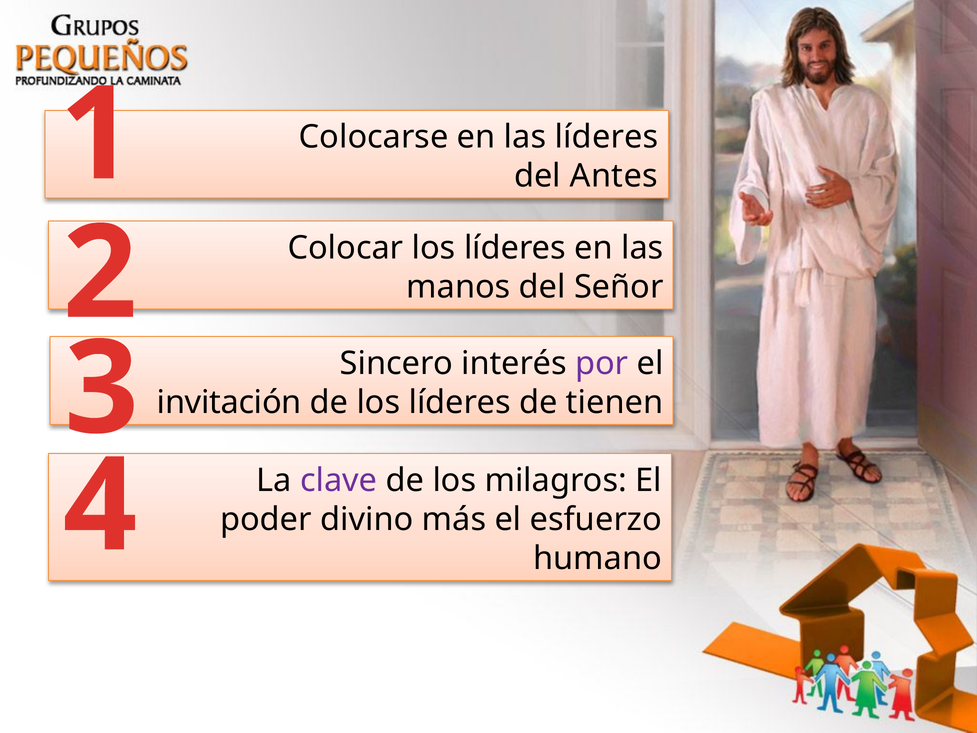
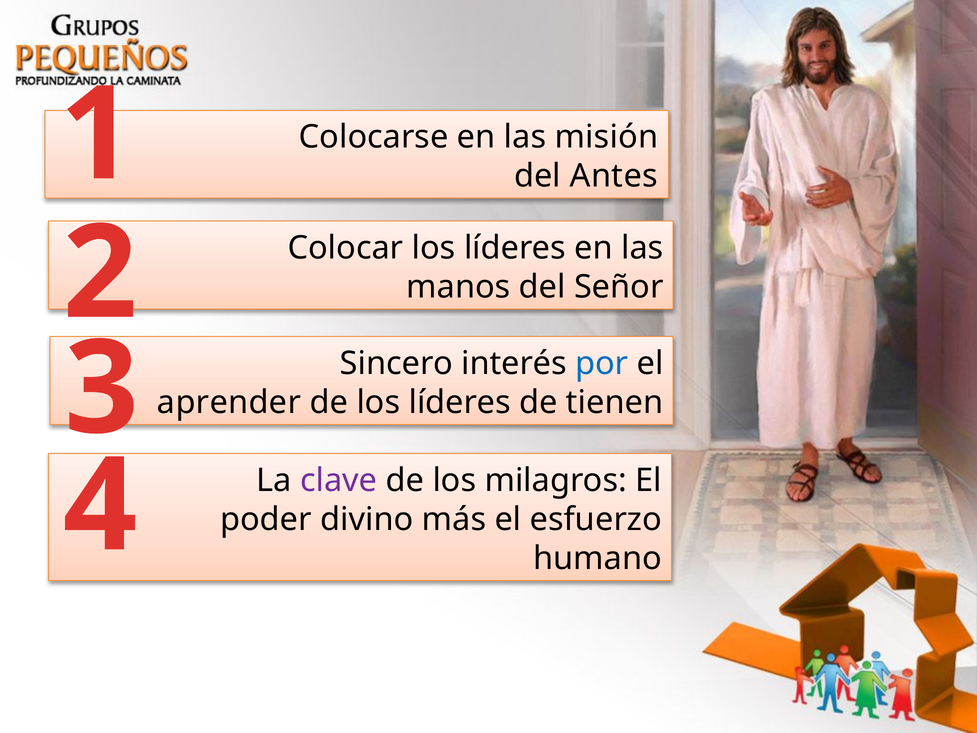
las líderes: líderes -> misión
por colour: purple -> blue
invitación: invitación -> aprender
